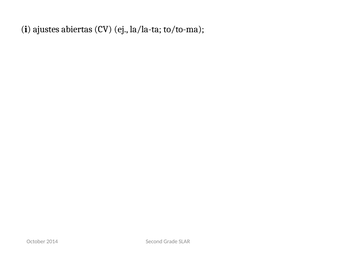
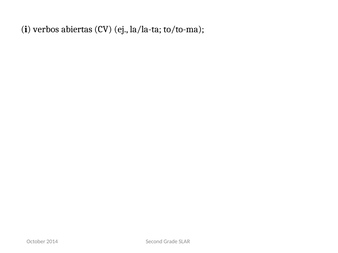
ajustes: ajustes -> verbos
